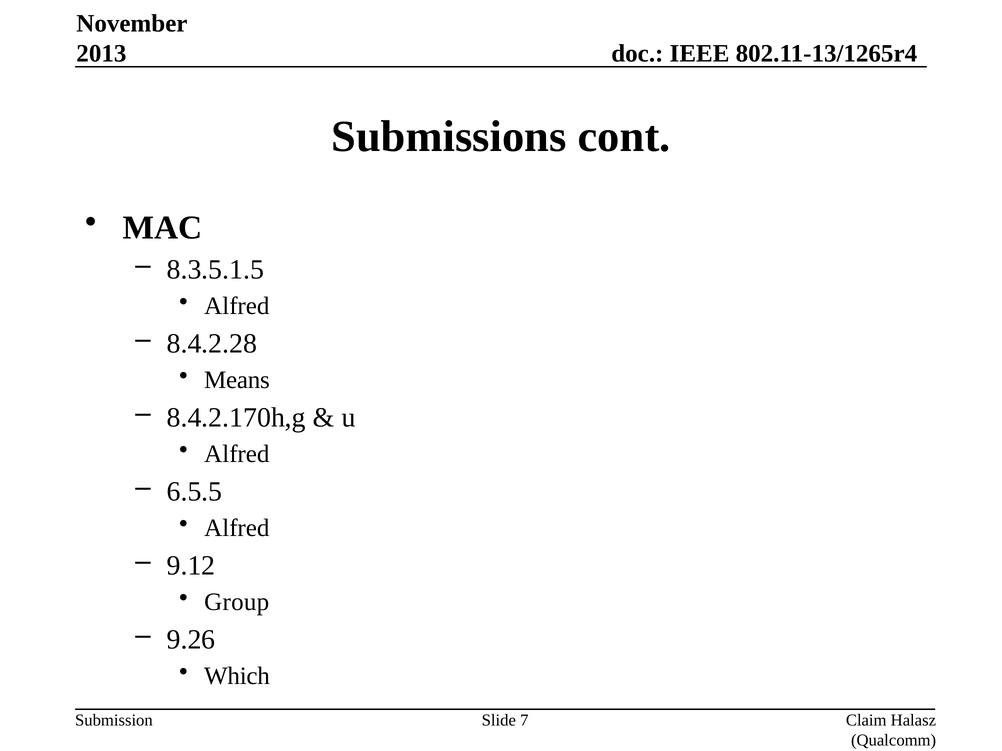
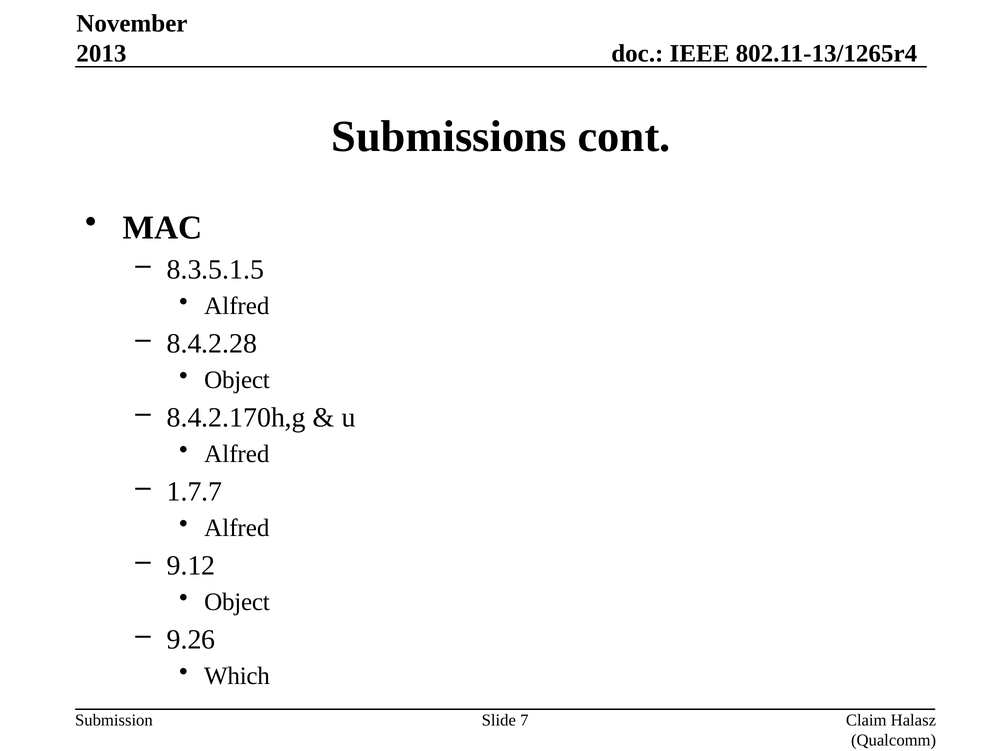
Means at (237, 380): Means -> Object
6.5.5: 6.5.5 -> 1.7.7
Group at (237, 602): Group -> Object
